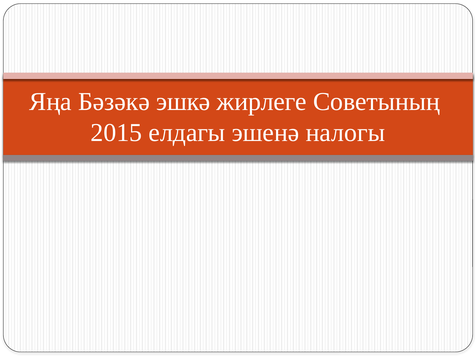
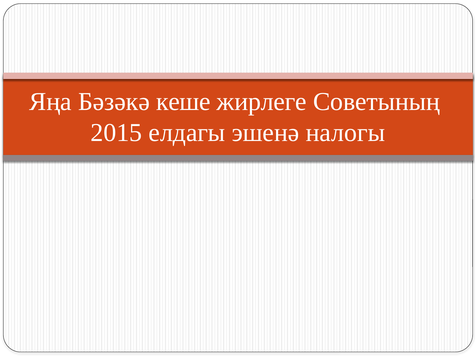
эшкә: эшкә -> кеше
